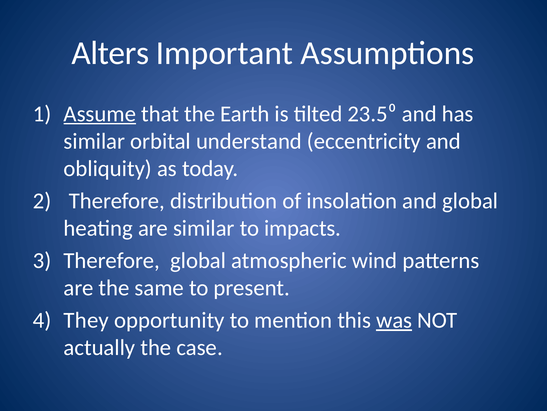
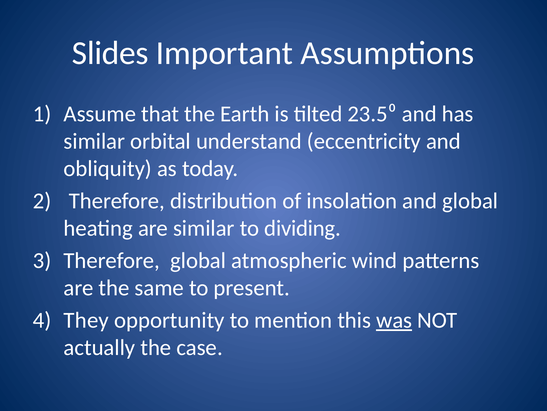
Alters: Alters -> Slides
Assume underline: present -> none
impacts: impacts -> dividing
